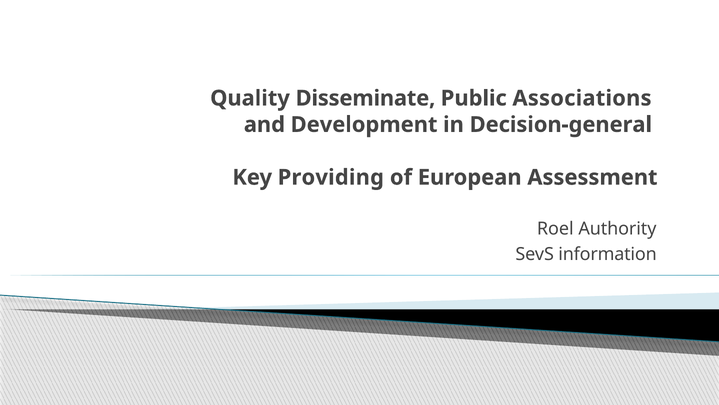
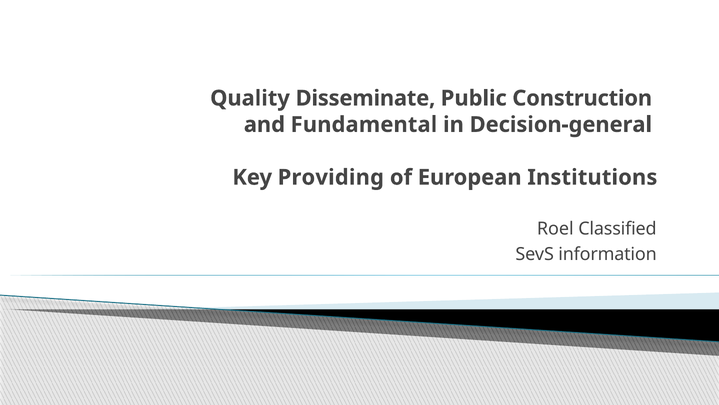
Associations: Associations -> Construction
Development: Development -> Fundamental
Assessment: Assessment -> Institutions
Authority: Authority -> Classified
